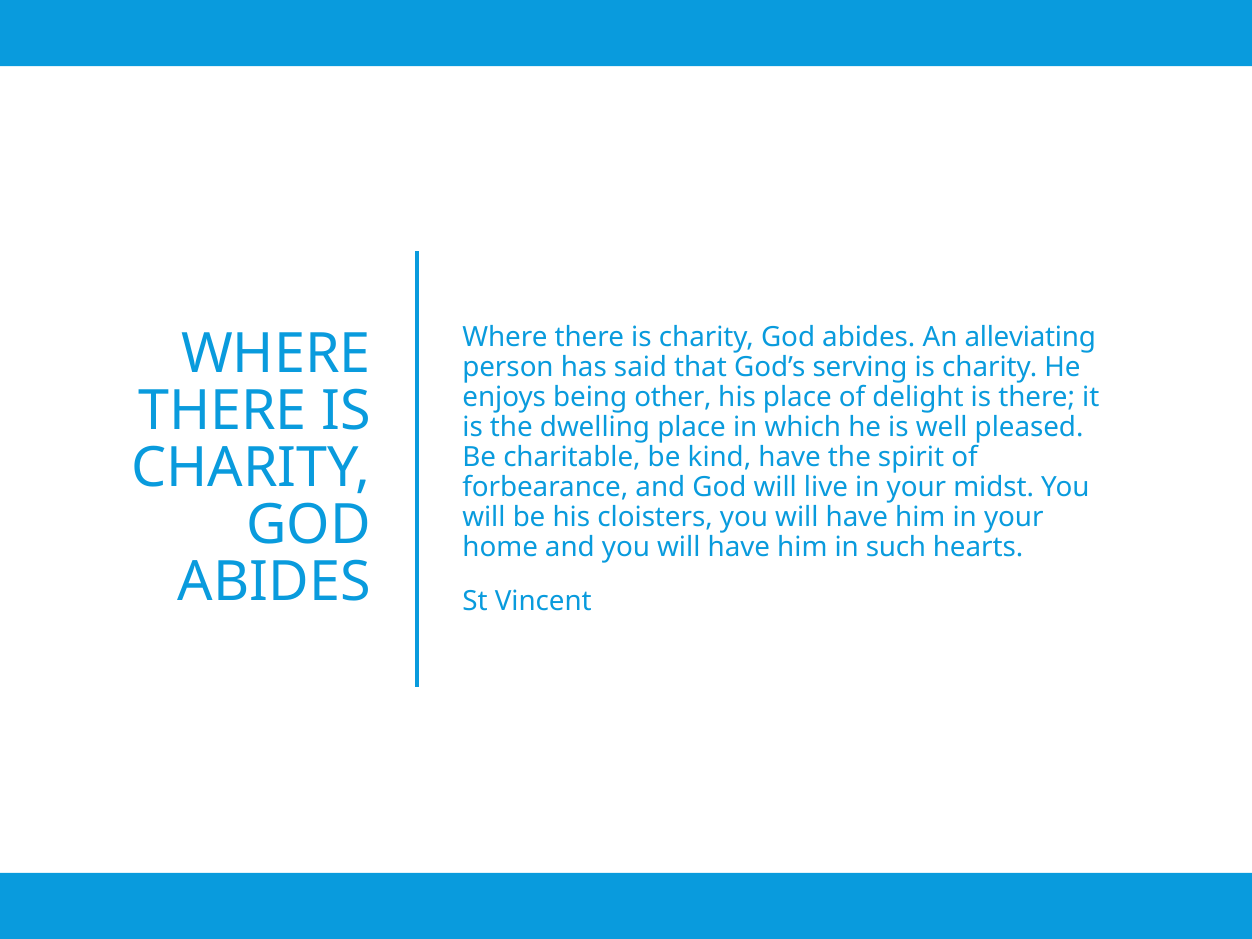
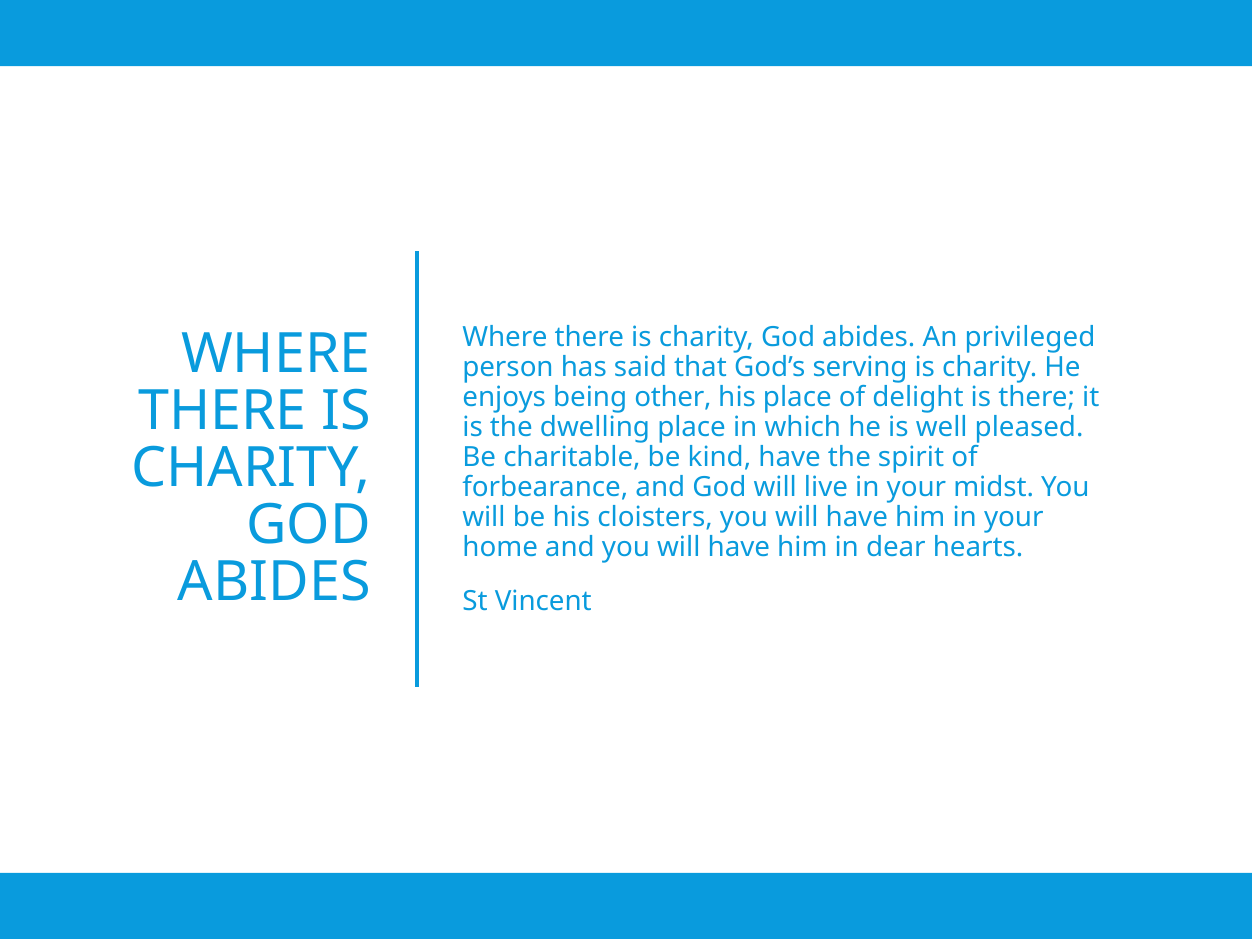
alleviating: alleviating -> privileged
such: such -> dear
